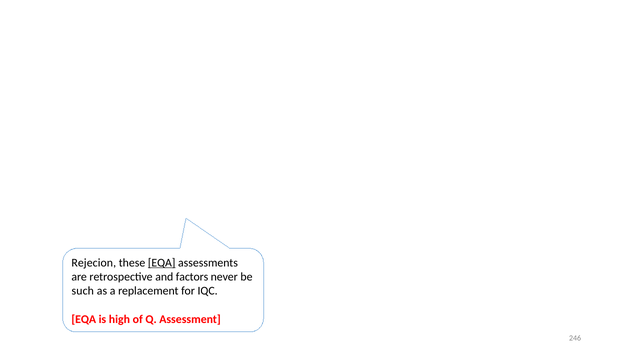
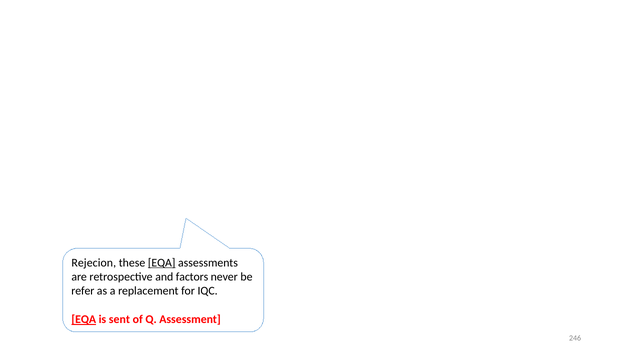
such: such -> refer
EQA at (84, 319) underline: none -> present
high: high -> sent
